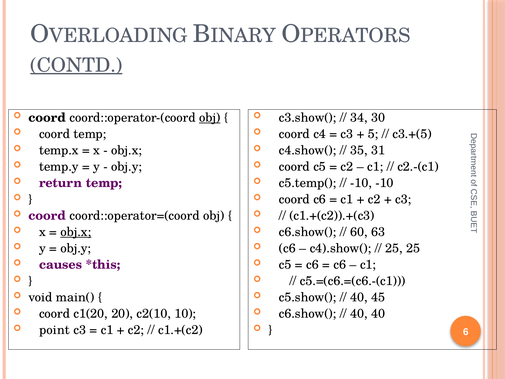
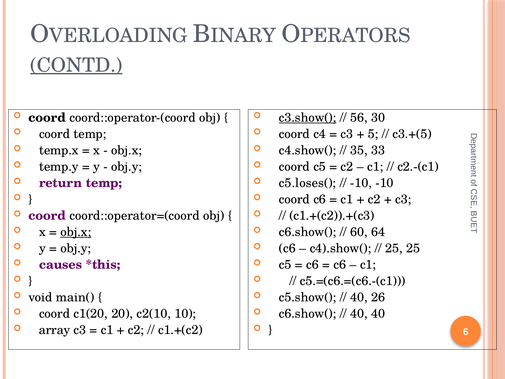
obj at (210, 117) underline: present -> none
c3.show( underline: none -> present
34: 34 -> 56
31: 31 -> 33
c5.temp(: c5.temp( -> c5.loses(
63: 63 -> 64
45: 45 -> 26
point: point -> array
